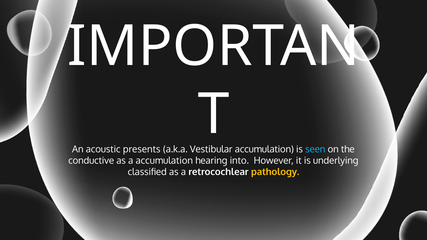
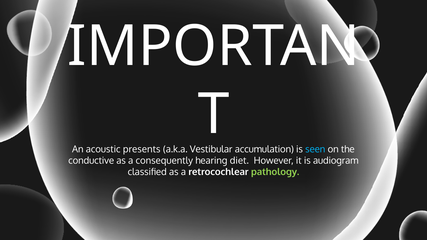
a accumulation: accumulation -> consequently
into: into -> diet
underlying: underlying -> audiogram
pathology colour: yellow -> light green
